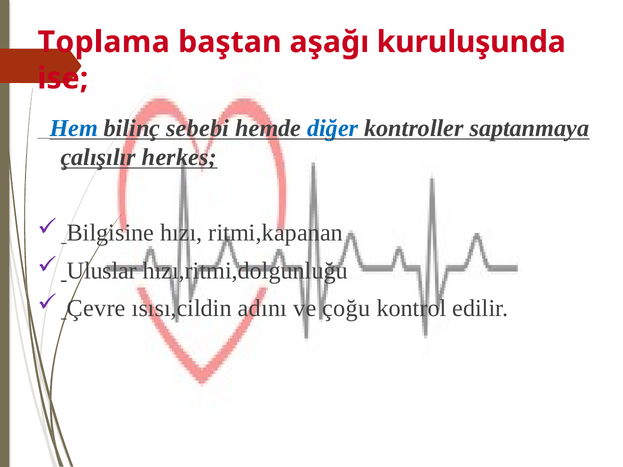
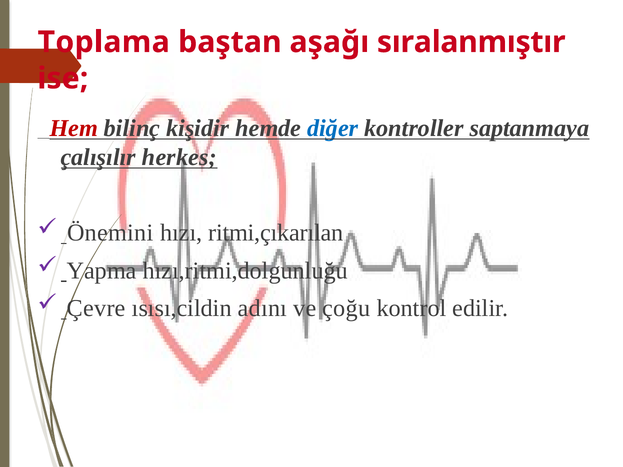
kuruluşunda: kuruluşunda -> sıralanmıştır
Hem colour: blue -> red
sebebi: sebebi -> kişidir
Bilgisine: Bilgisine -> Önemini
ritmi,kapanan: ritmi,kapanan -> ritmi,çıkarılan
Uluslar: Uluslar -> Yapma
